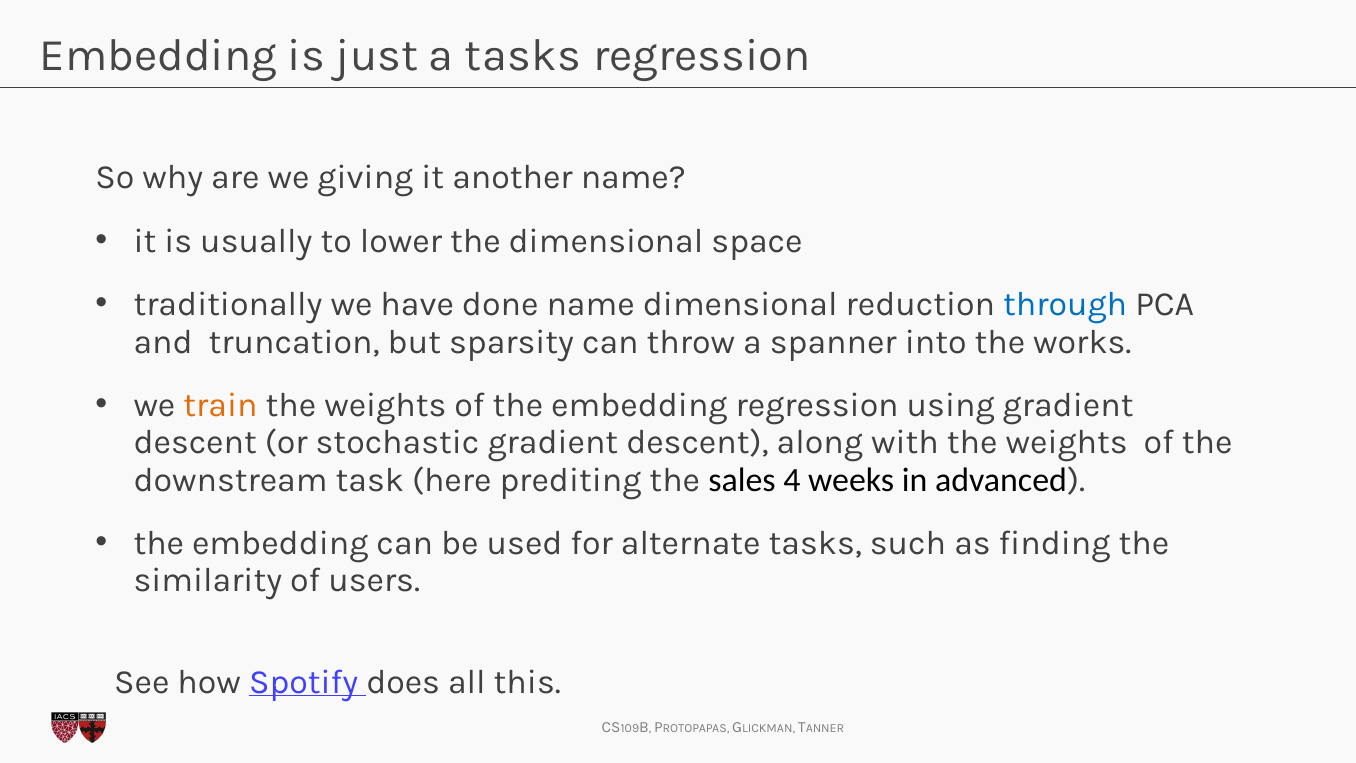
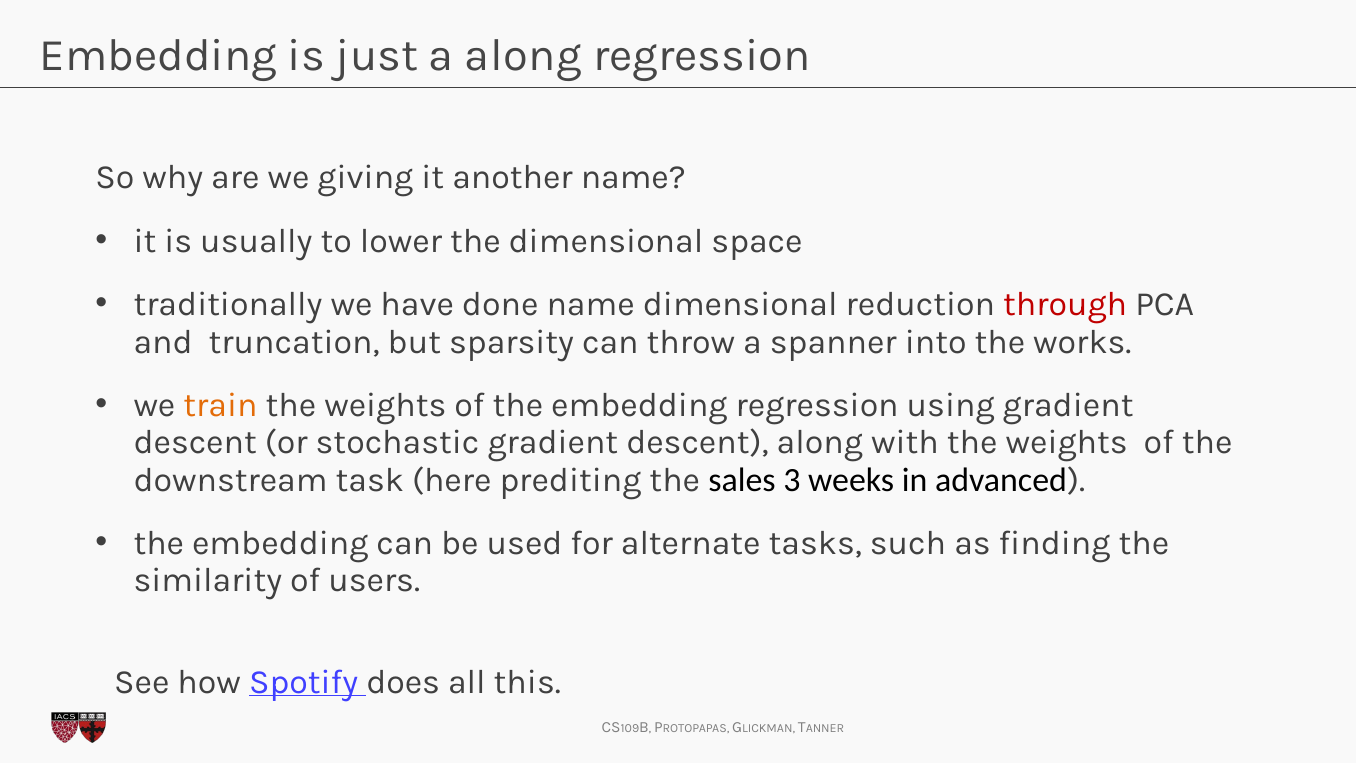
a tasks: tasks -> along
through colour: blue -> red
4: 4 -> 3
